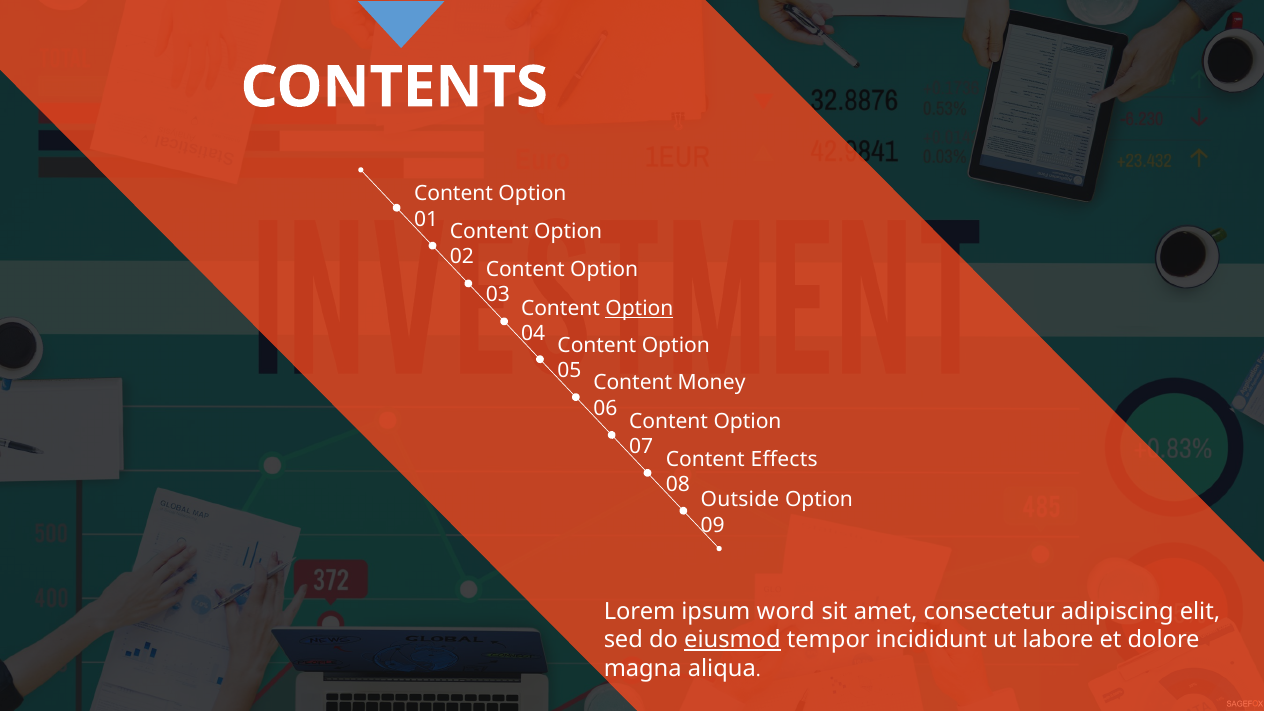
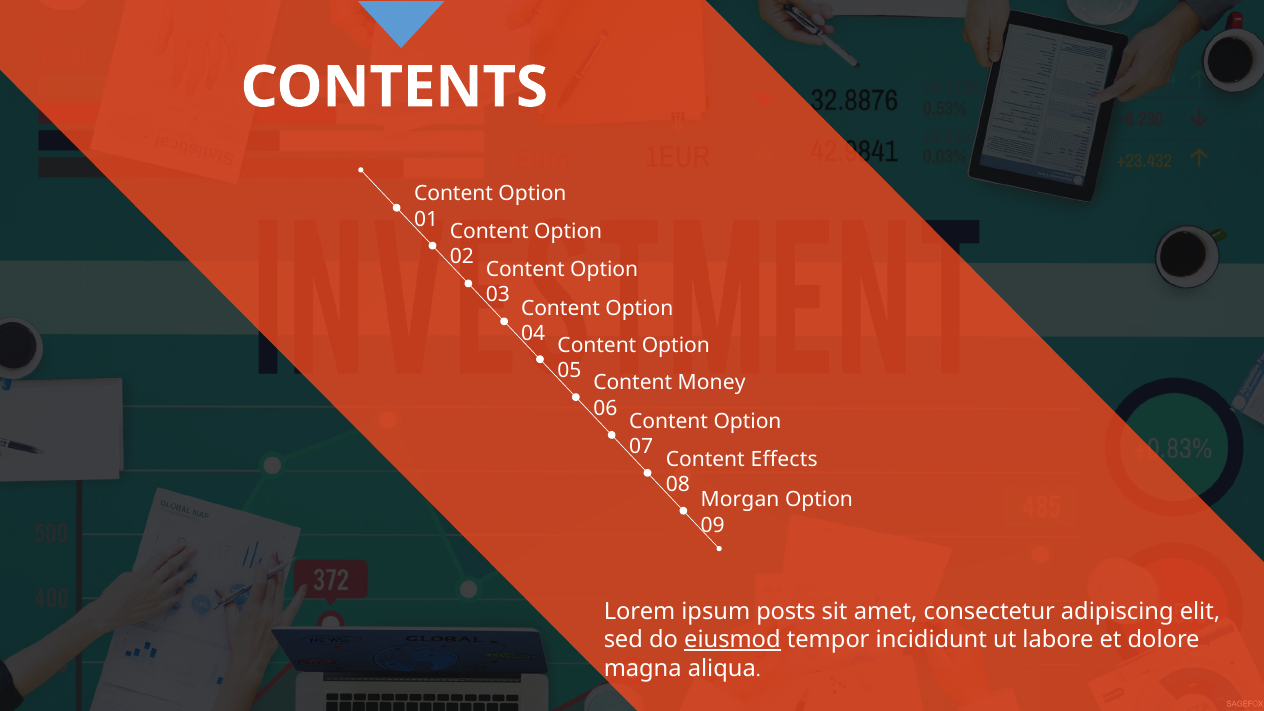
Option at (639, 308) underline: present -> none
Outside: Outside -> Morgan
word: word -> posts
